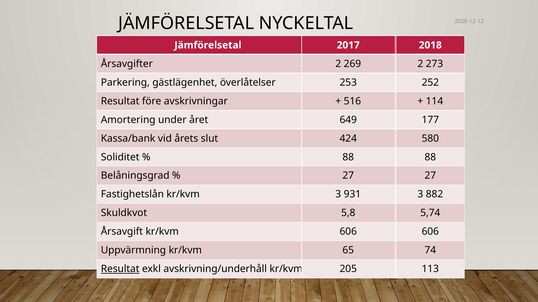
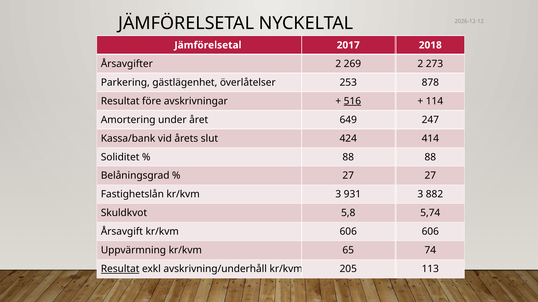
252: 252 -> 878
516 underline: none -> present
177: 177 -> 247
580: 580 -> 414
